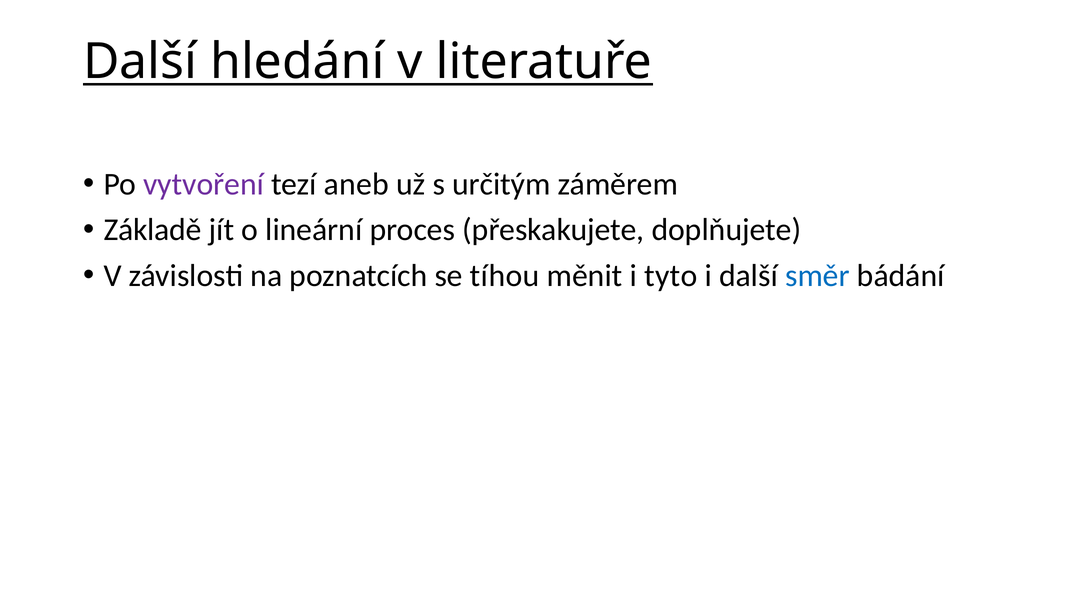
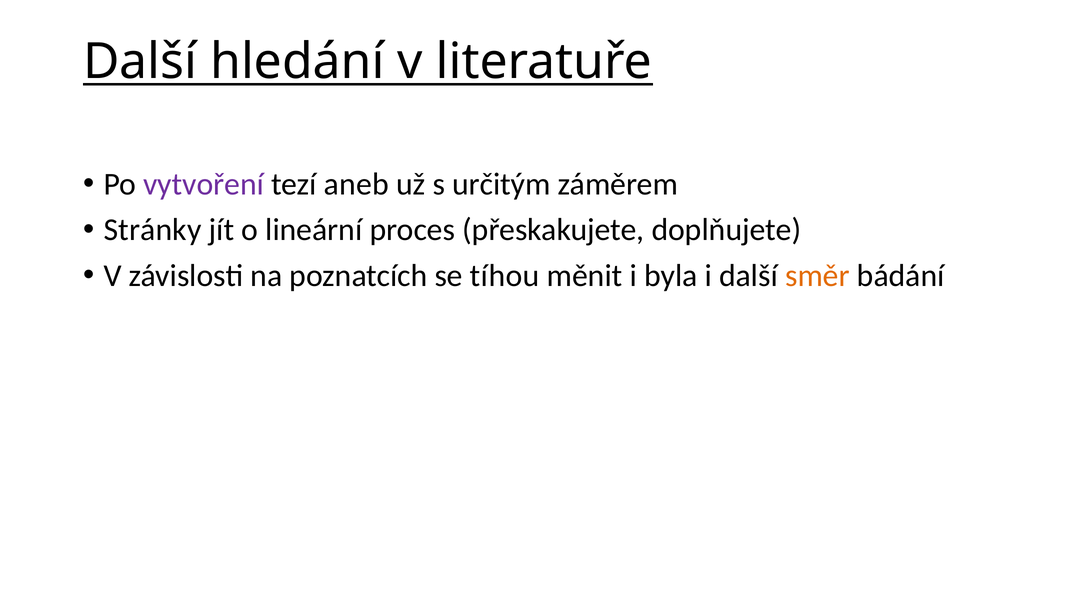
Základě: Základě -> Stránky
tyto: tyto -> byla
směr colour: blue -> orange
